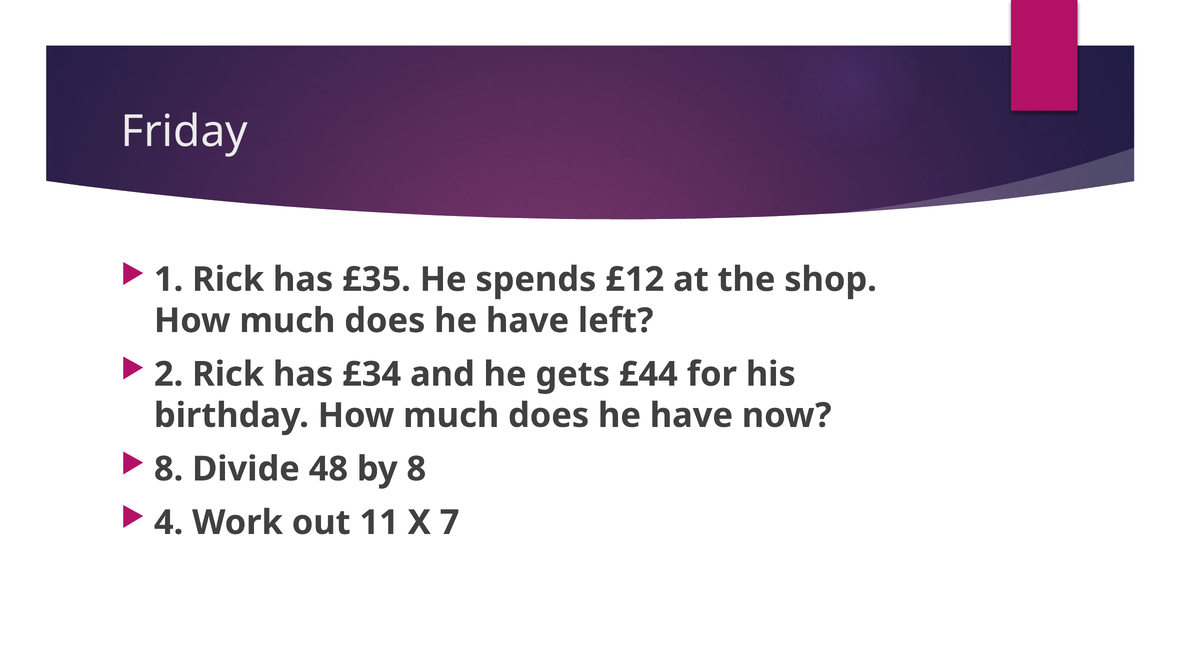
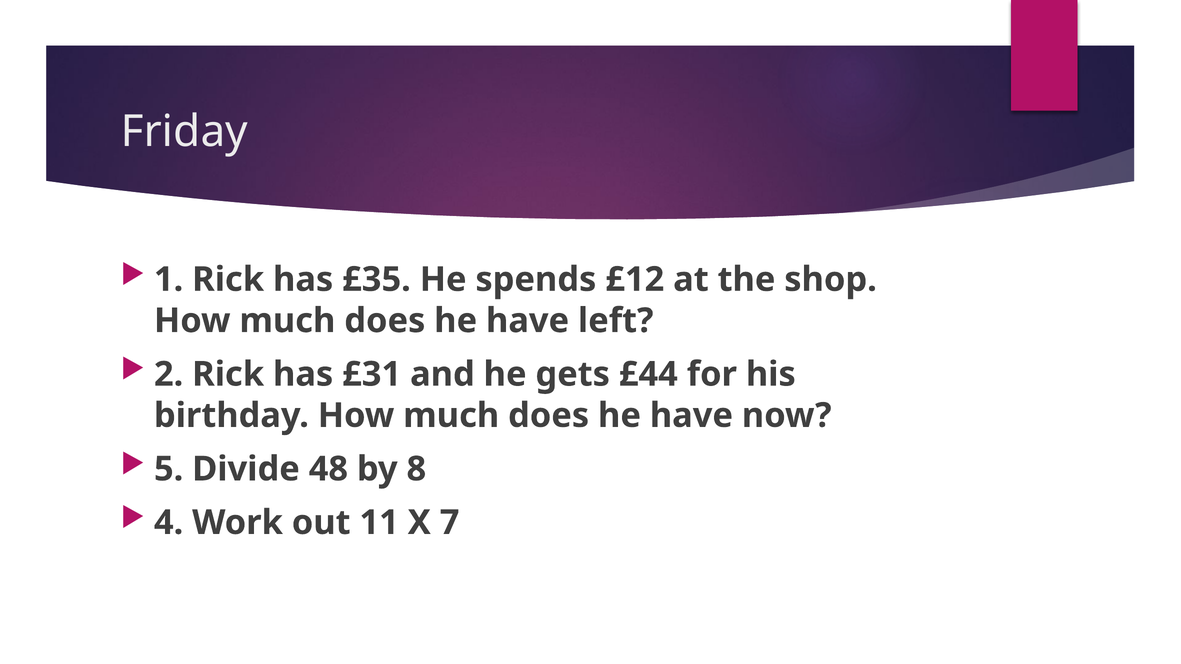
£34: £34 -> £31
8 at (169, 469): 8 -> 5
